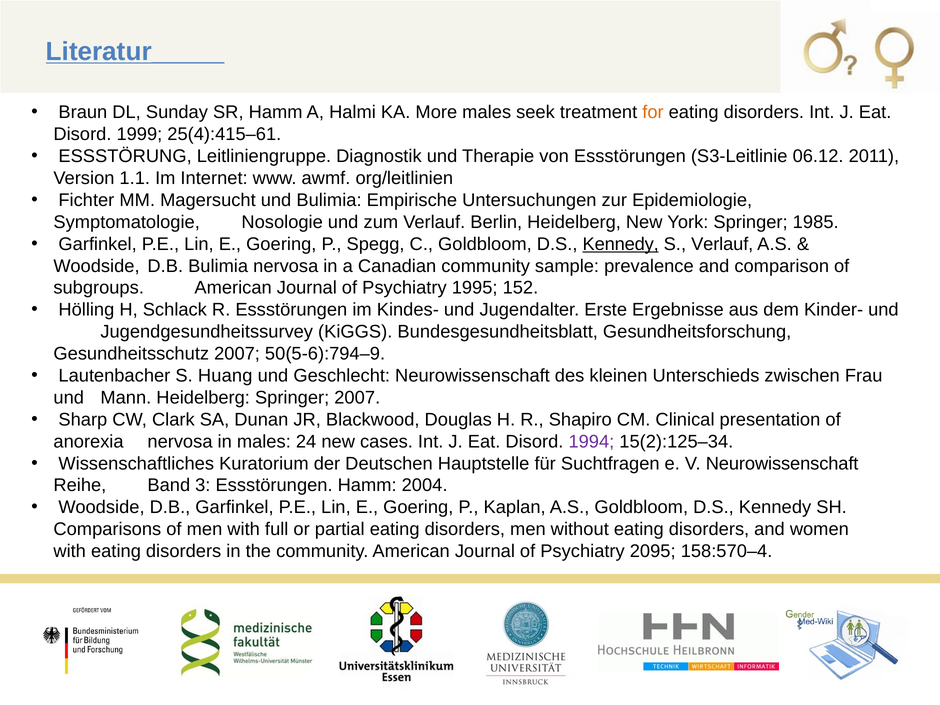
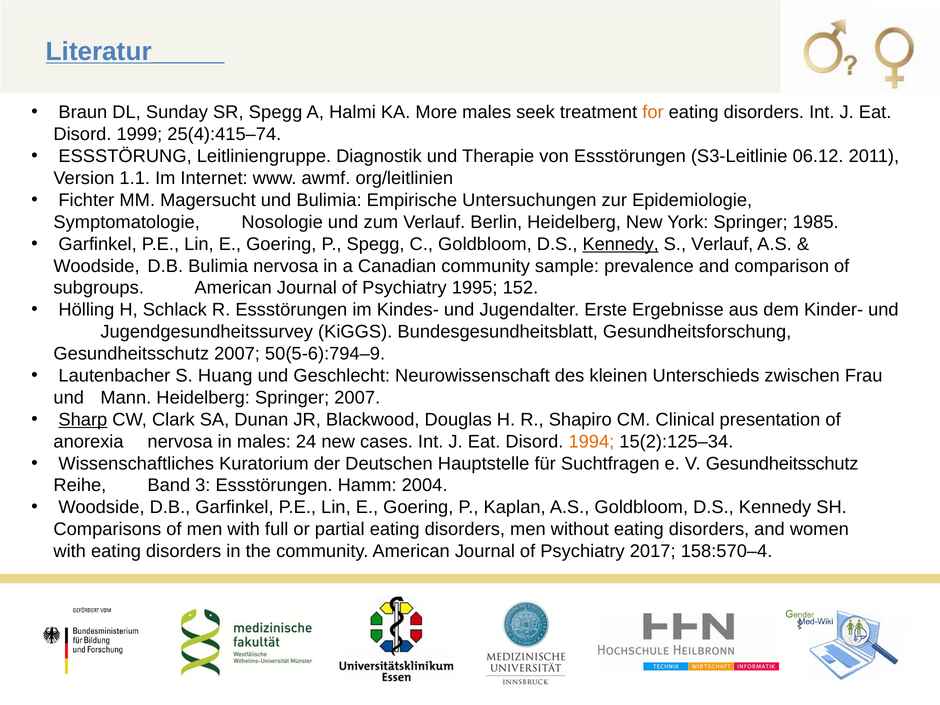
SR Hamm: Hamm -> Spegg
25(4):415–61: 25(4):415–61 -> 25(4):415–74
Sharp underline: none -> present
1994 colour: purple -> orange
V Neurowissenschaft: Neurowissenschaft -> Gesundheitsschutz
2095: 2095 -> 2017
